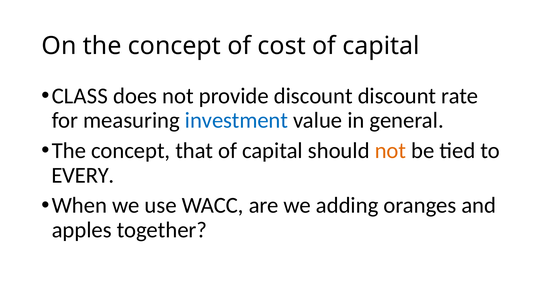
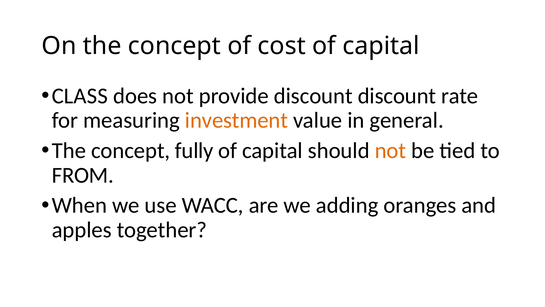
investment colour: blue -> orange
that: that -> fully
EVERY: EVERY -> FROM
